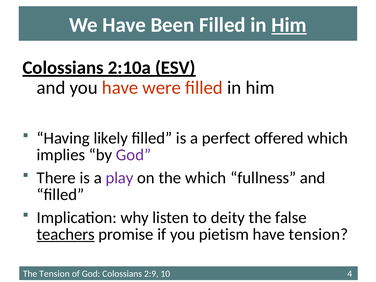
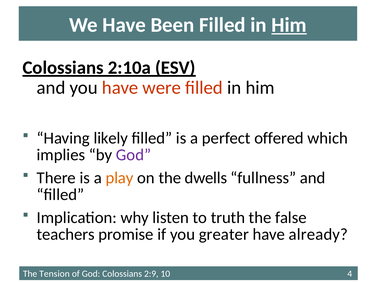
play colour: purple -> orange
the which: which -> dwells
deity: deity -> truth
teachers underline: present -> none
pietism: pietism -> greater
have tension: tension -> already
